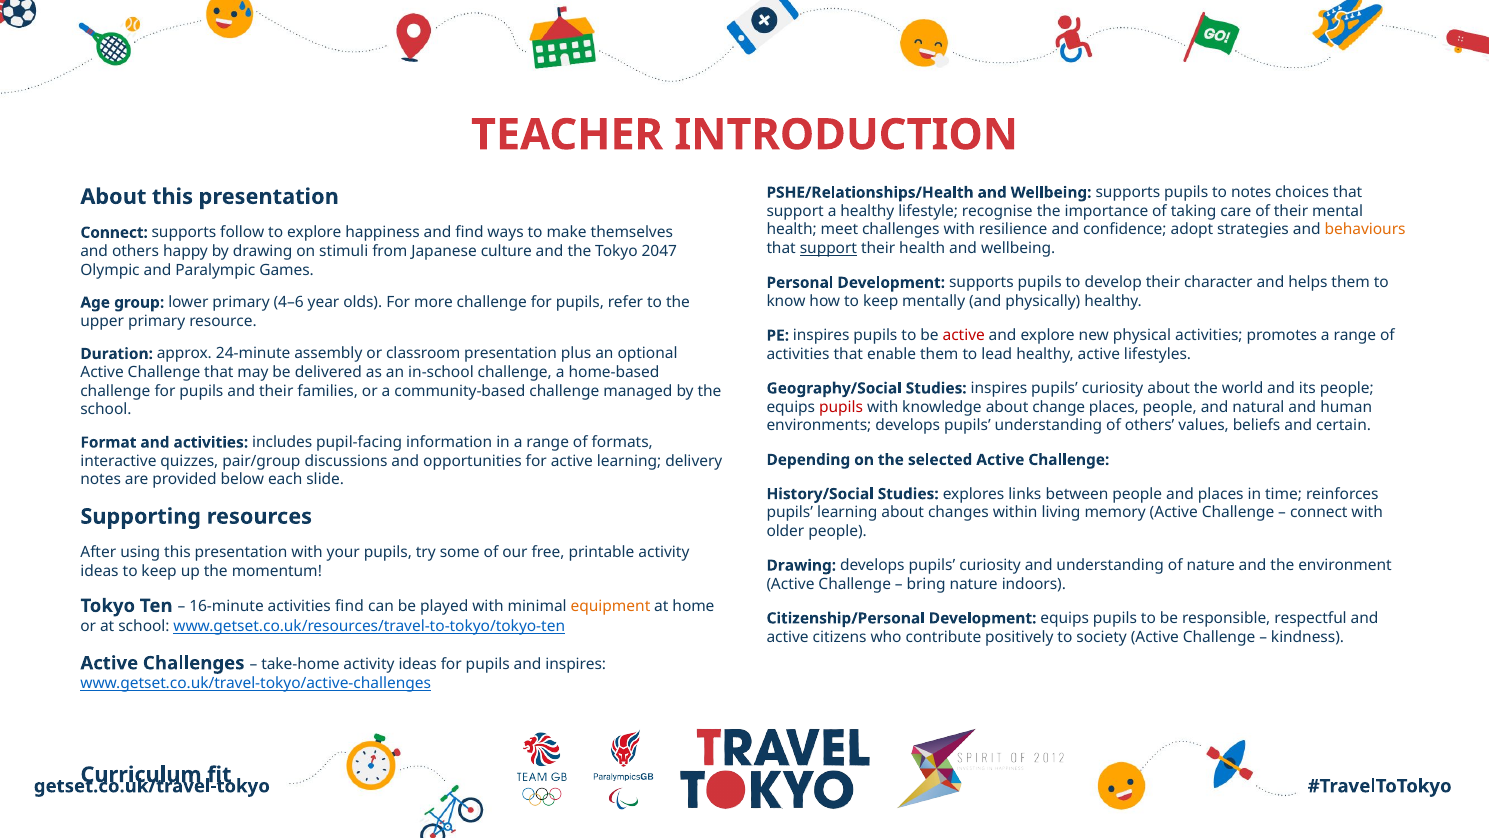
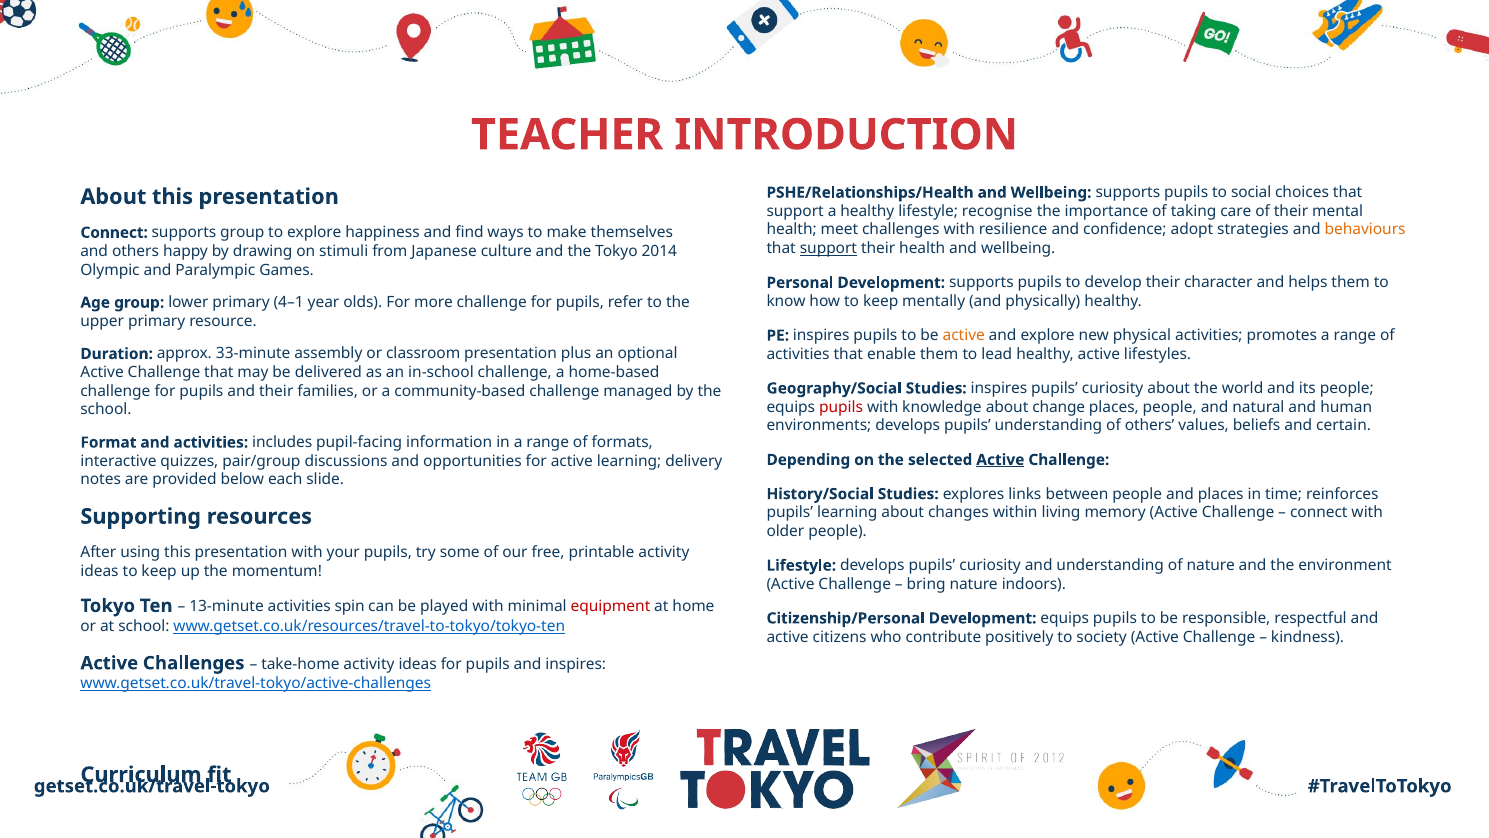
to notes: notes -> social
supports follow: follow -> group
2047: 2047 -> 2014
4–6: 4–6 -> 4–1
active at (964, 335) colour: red -> orange
24-minute: 24-minute -> 33-minute
Active at (1000, 460) underline: none -> present
Drawing at (801, 565): Drawing -> Lifestyle
16-minute: 16-minute -> 13-minute
activities find: find -> spin
equipment colour: orange -> red
